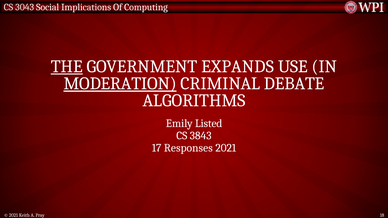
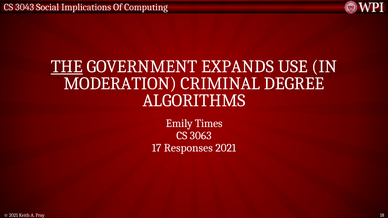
MODERATION underline: present -> none
DEBATE: DEBATE -> DEGREE
Listed: Listed -> Times
3843: 3843 -> 3063
